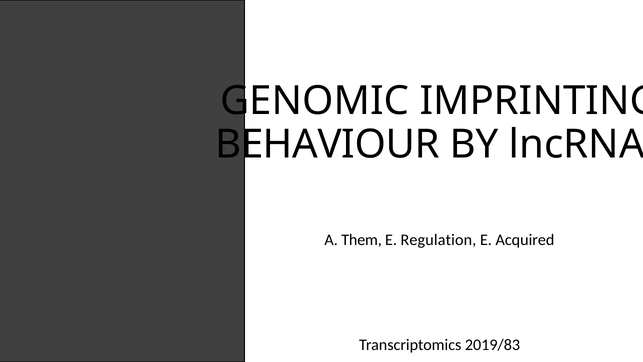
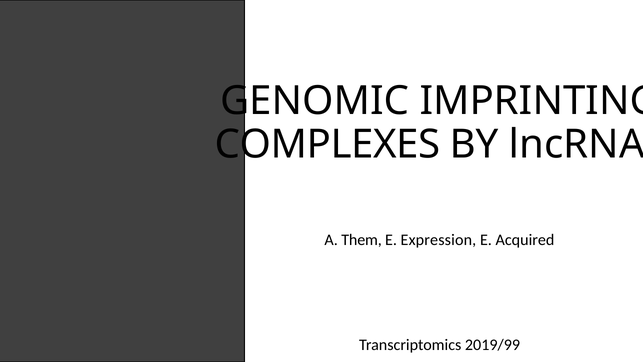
BEHAVIOUR: BEHAVIOUR -> COMPLEXES
Regulation: Regulation -> Expression
2019/83: 2019/83 -> 2019/99
